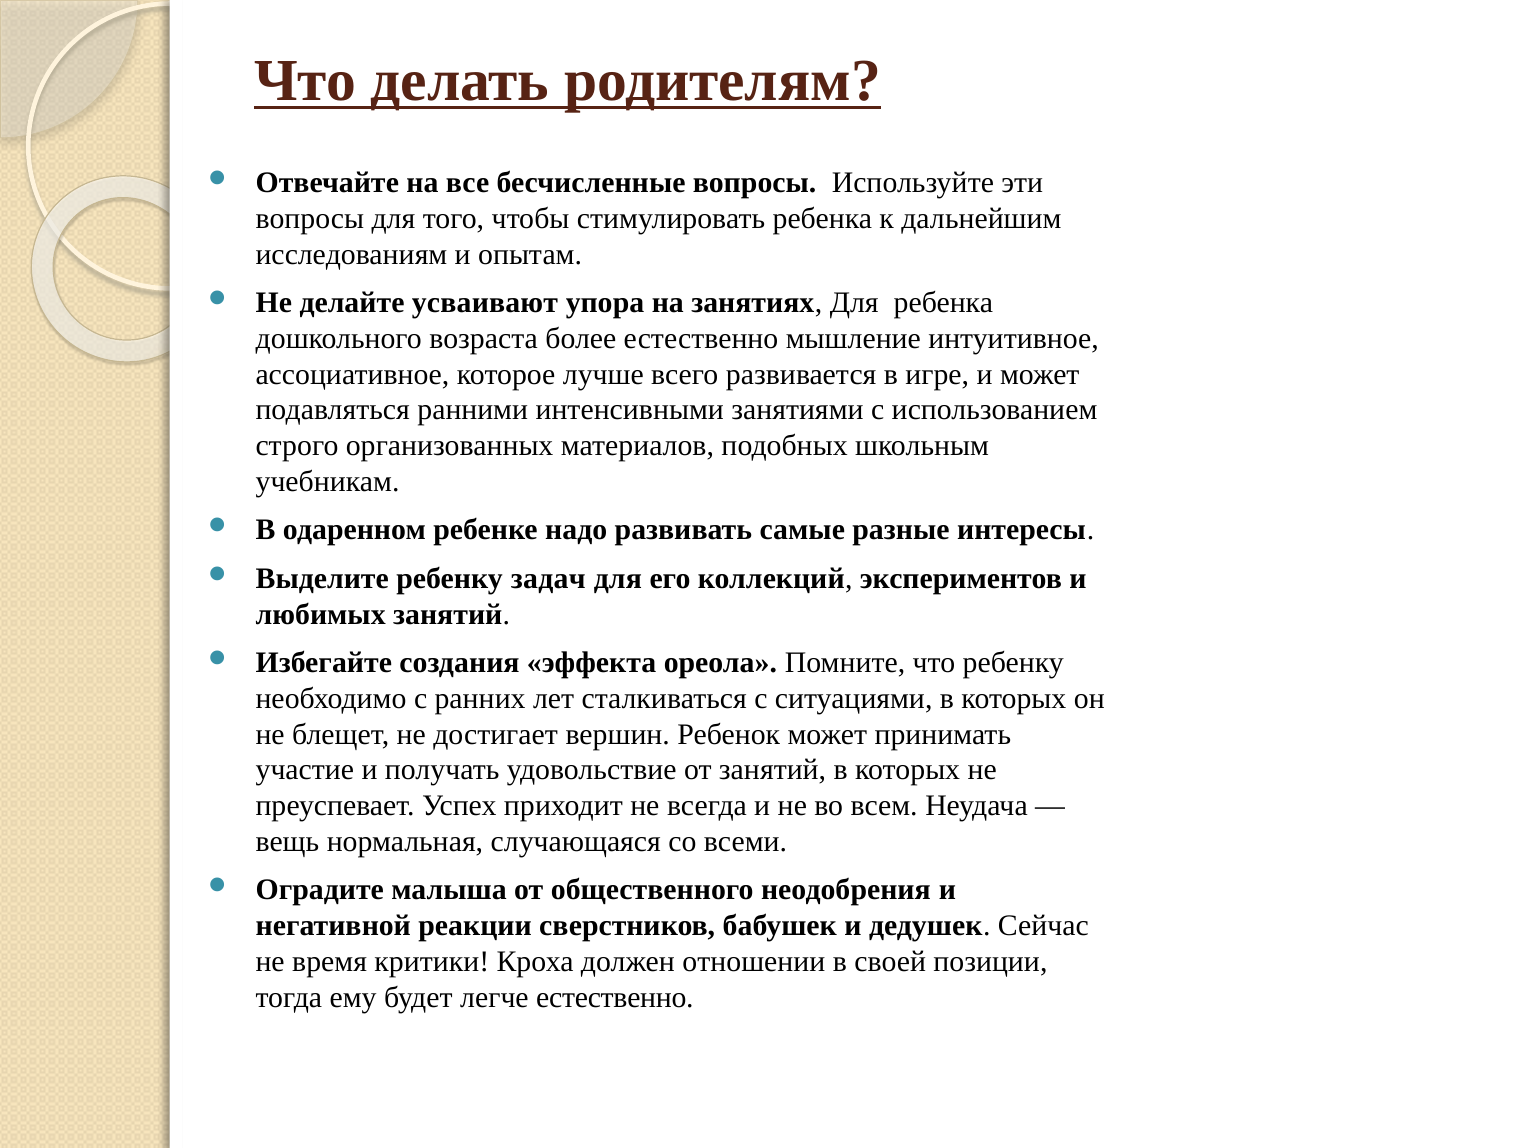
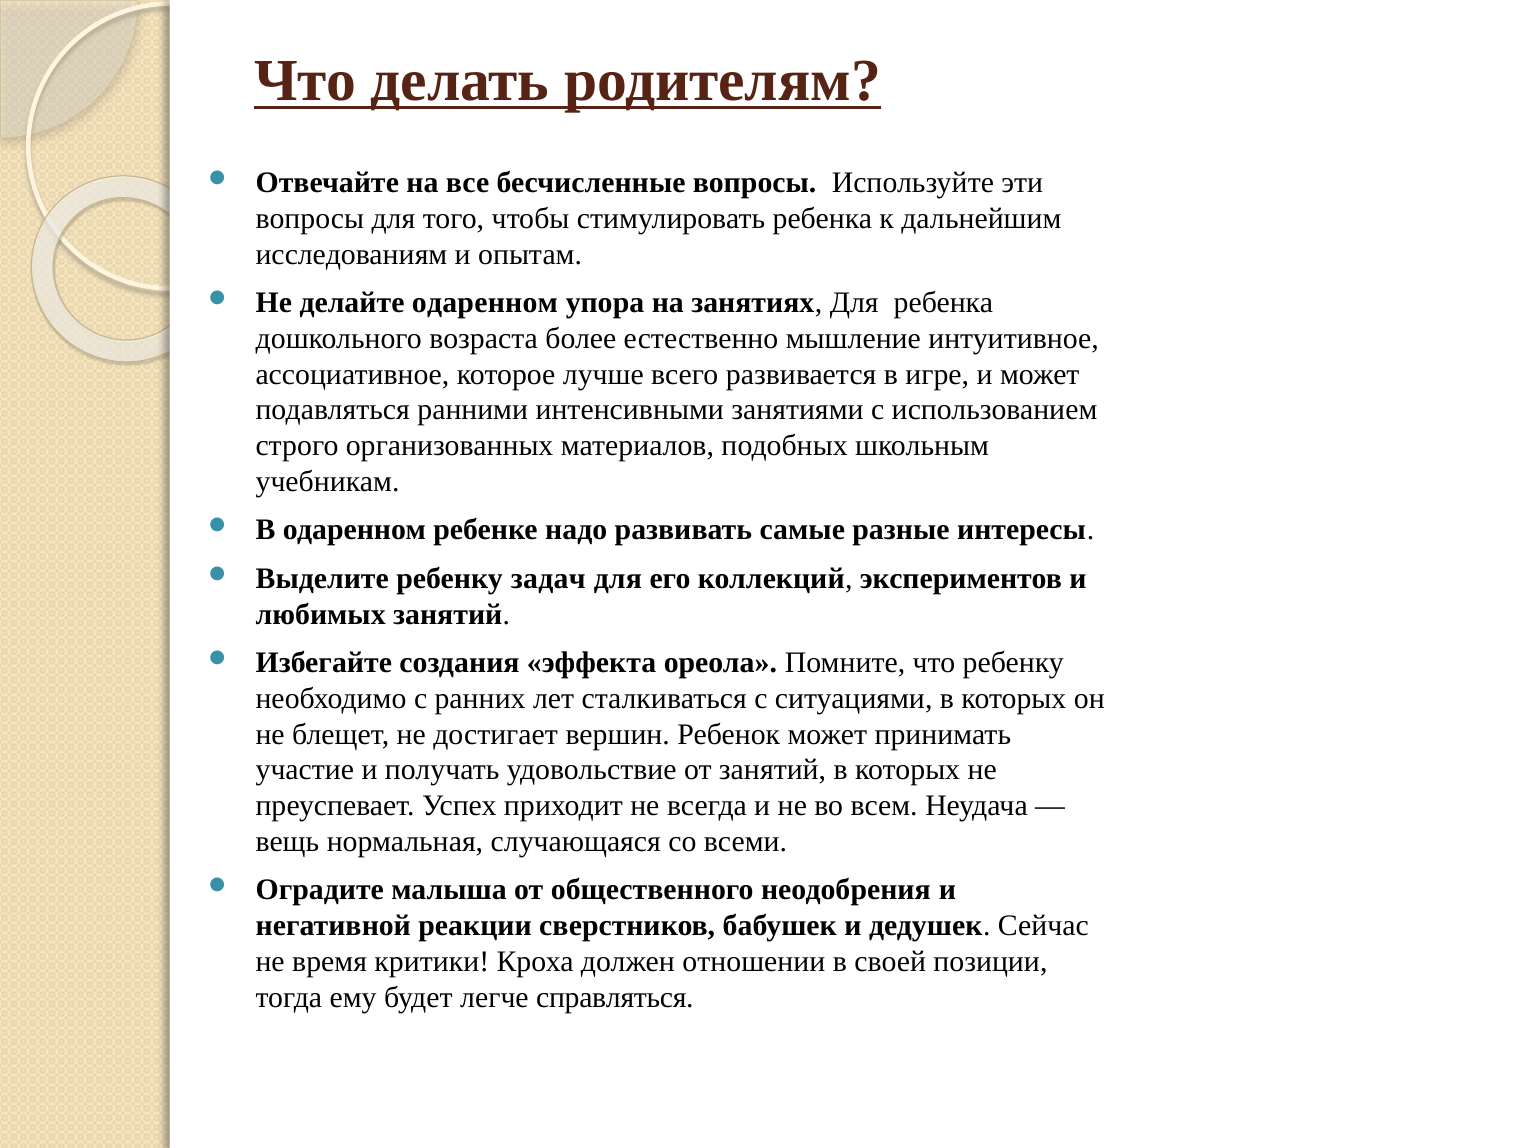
делайте усваивают: усваивают -> одаренном
легче естественно: естественно -> справляться
